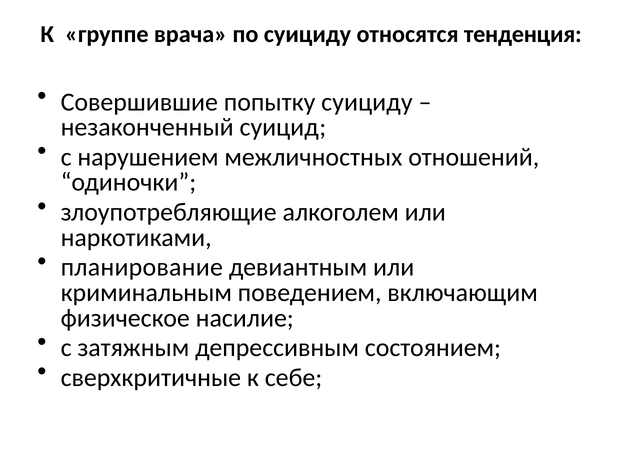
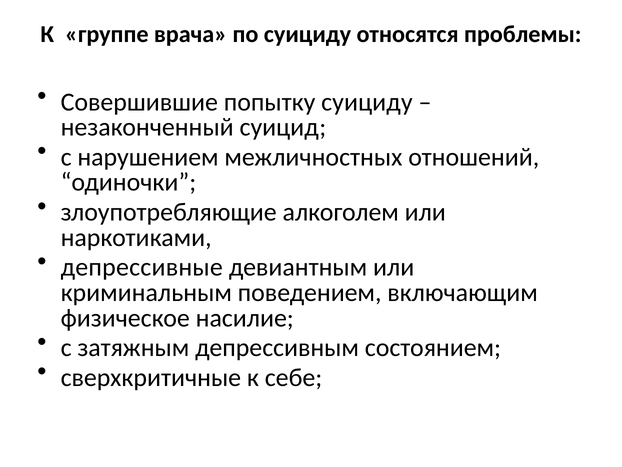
тенденция: тенденция -> проблемы
планирование: планирование -> депрессивные
